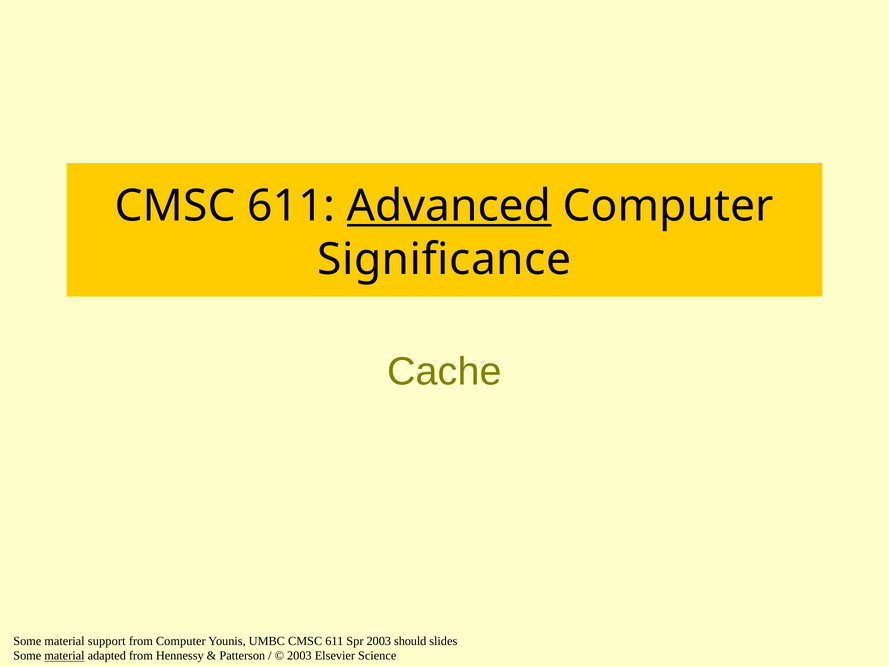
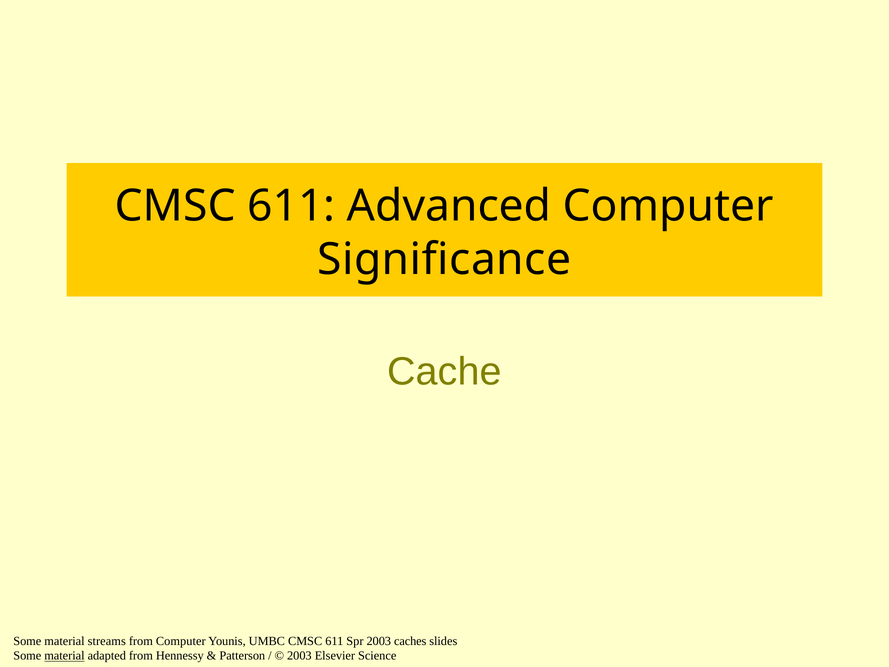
Advanced underline: present -> none
support: support -> streams
should: should -> caches
